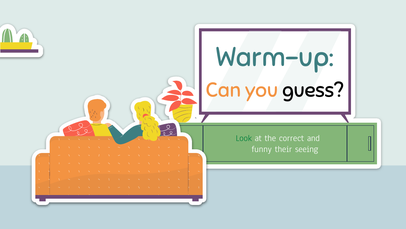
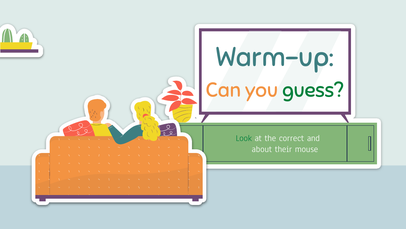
guess colour: black -> green
funny: funny -> about
seeing: seeing -> mouse
